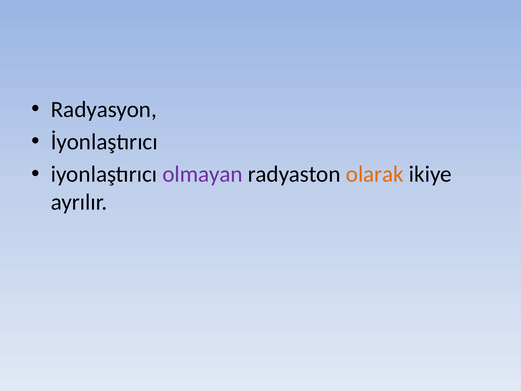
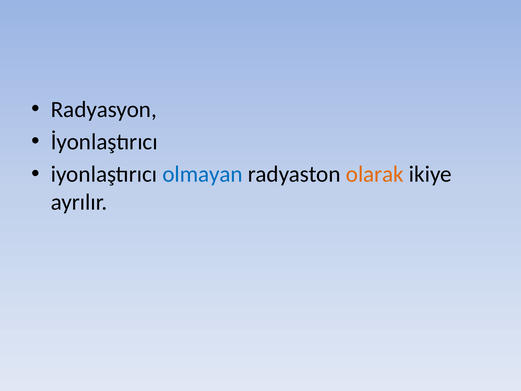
olmayan colour: purple -> blue
